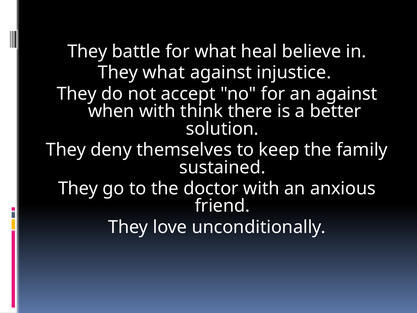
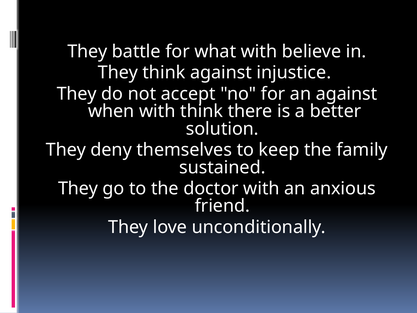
what heal: heal -> with
They what: what -> think
